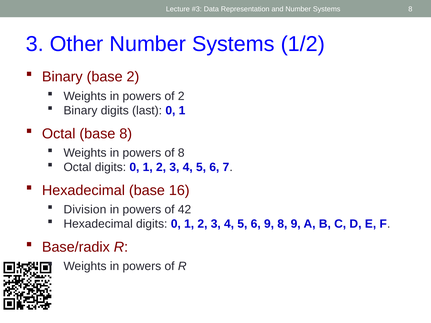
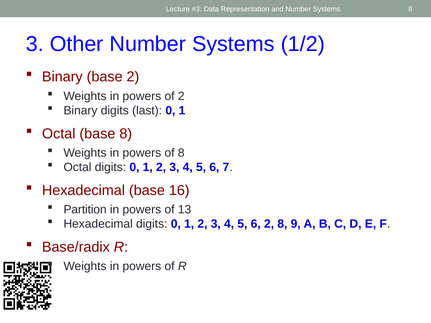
Division: Division -> Partition
42: 42 -> 13
6 9: 9 -> 2
